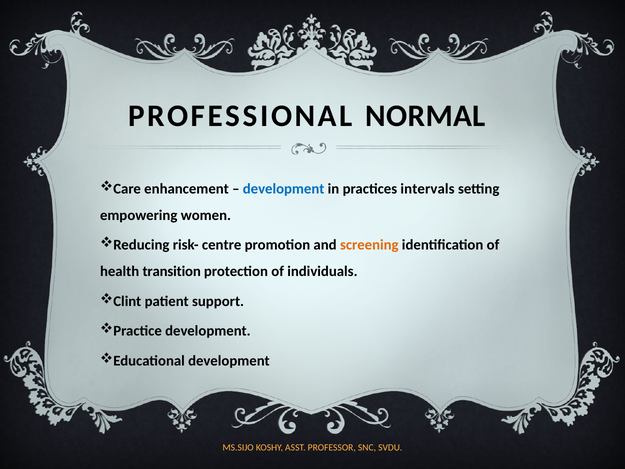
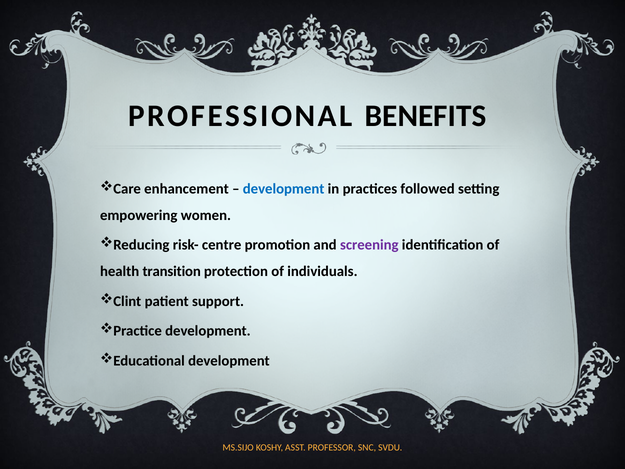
NORMAL: NORMAL -> BENEFITS
intervals: intervals -> followed
screening colour: orange -> purple
